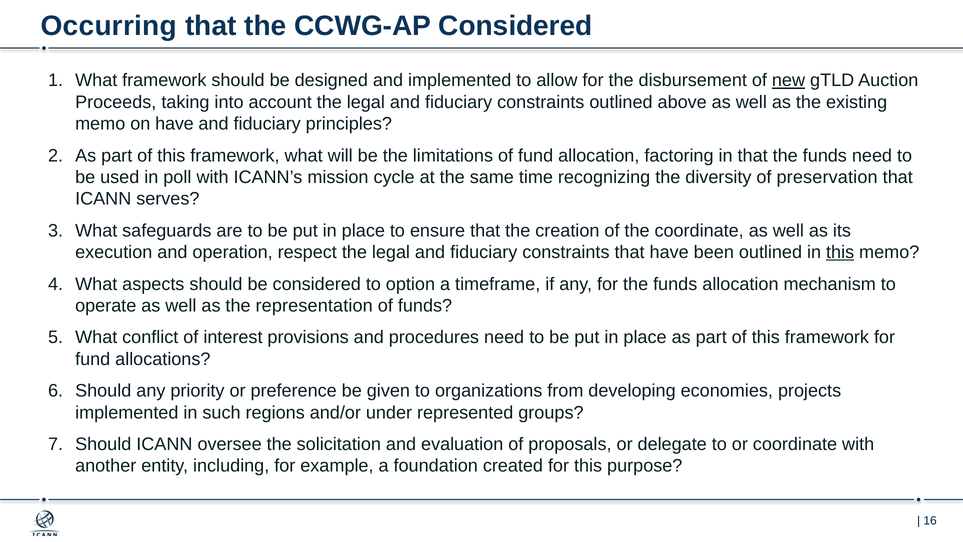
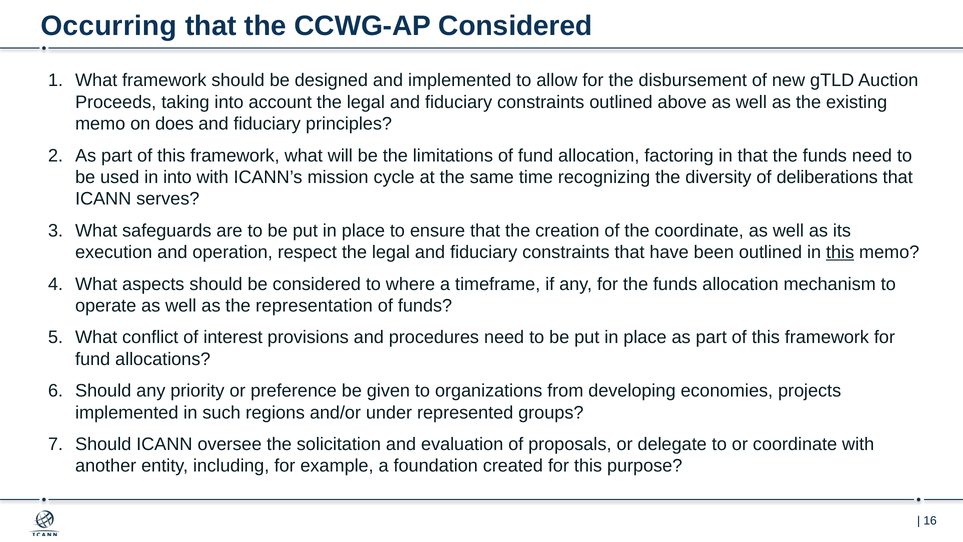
new underline: present -> none
on have: have -> does
in poll: poll -> into
preservation: preservation -> deliberations
option: option -> where
